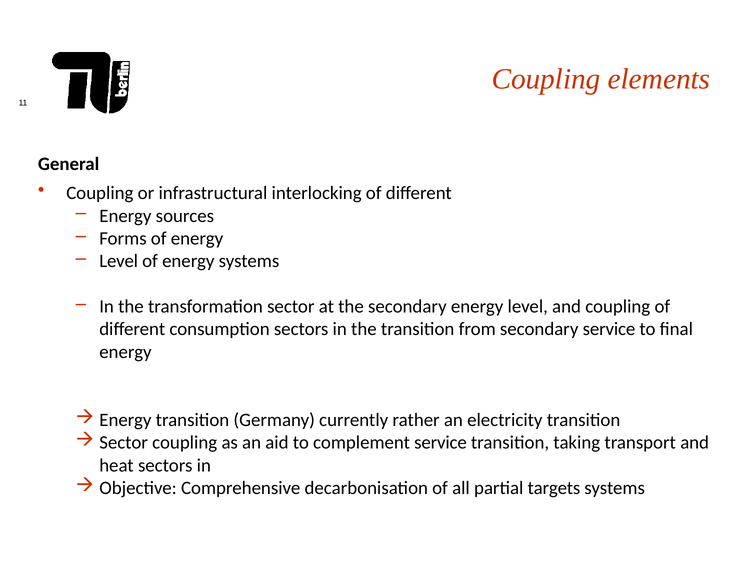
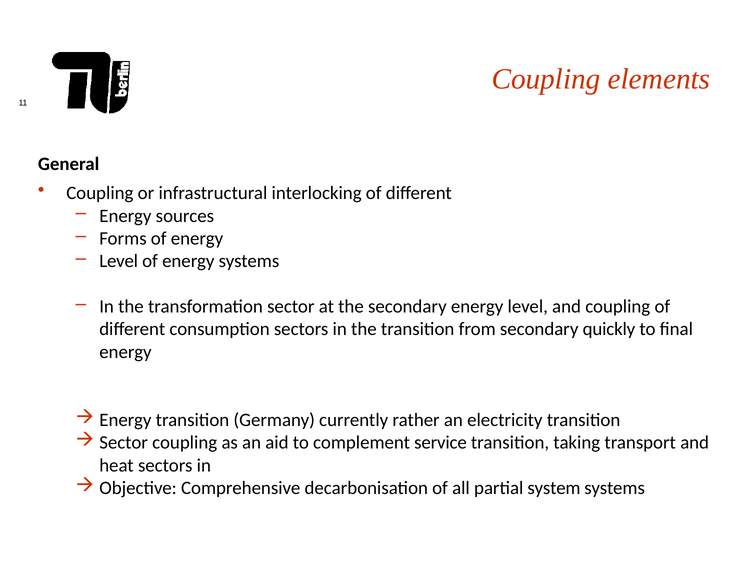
secondary service: service -> quickly
targets: targets -> system
